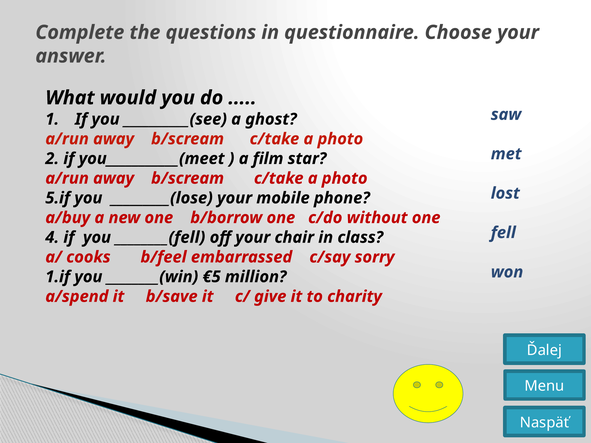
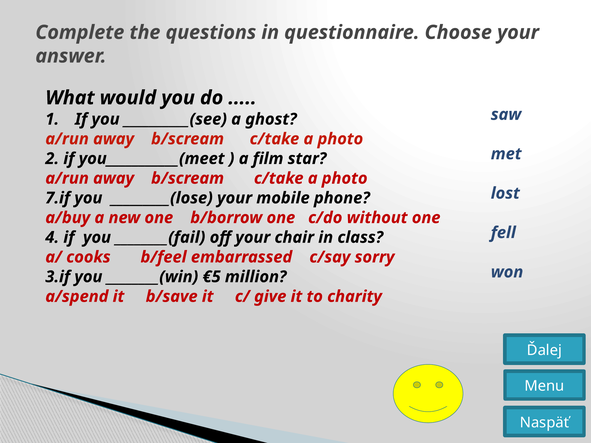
5.if: 5.if -> 7.if
________(fell: ________(fell -> ________(fail
1.if: 1.if -> 3.if
